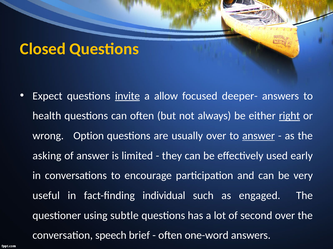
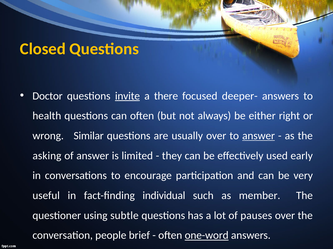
Expect: Expect -> Doctor
allow: allow -> there
right underline: present -> none
Option: Option -> Similar
engaged: engaged -> member
second: second -> pauses
speech: speech -> people
one-word underline: none -> present
